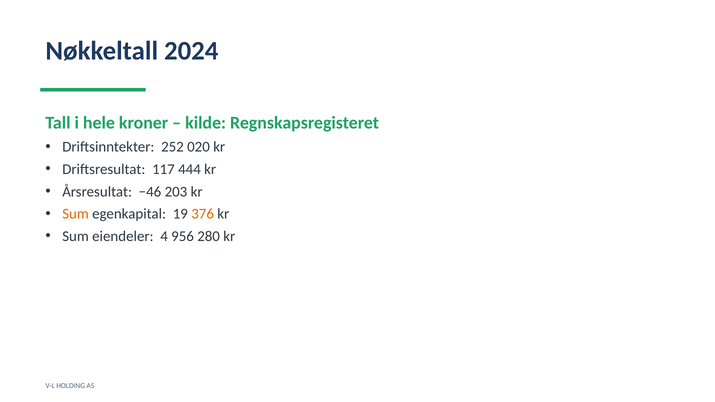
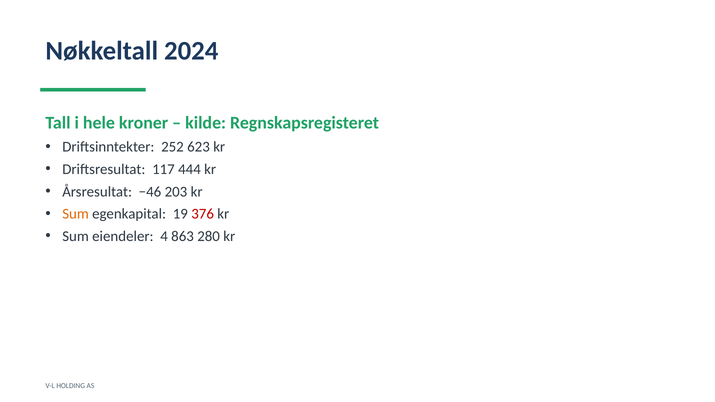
020: 020 -> 623
376 colour: orange -> red
956: 956 -> 863
